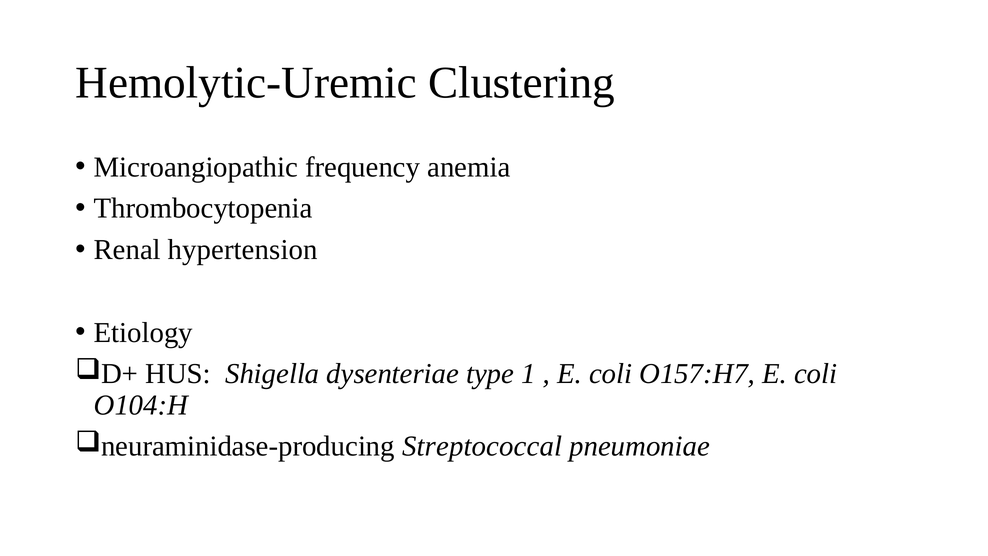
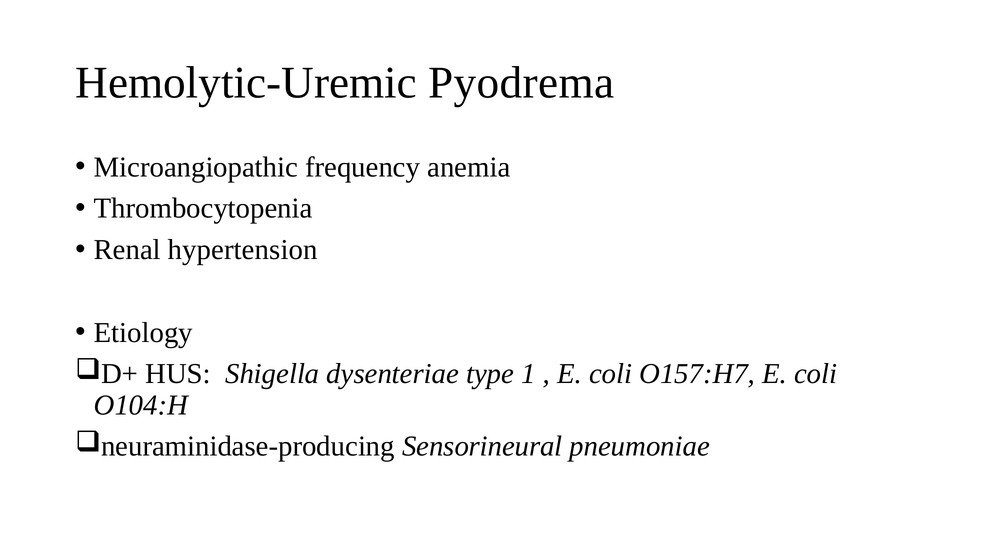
Clustering: Clustering -> Pyodrema
Streptococcal: Streptococcal -> Sensorineural
